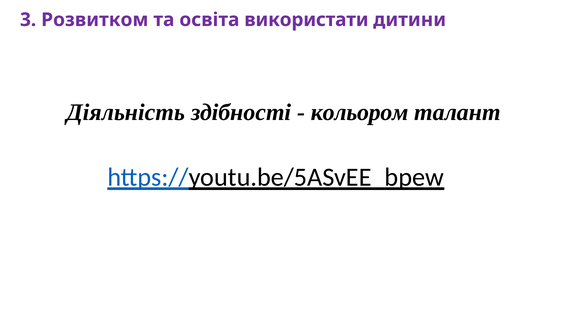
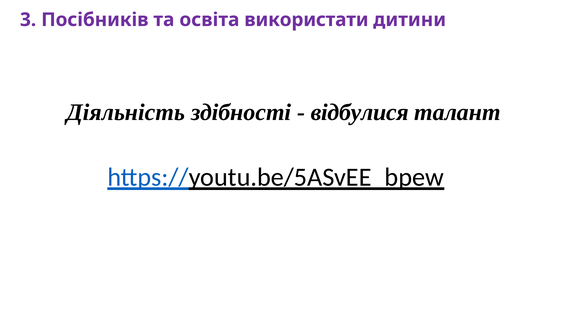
Розвитком: Розвитком -> Посібників
кольором: кольором -> відбулися
